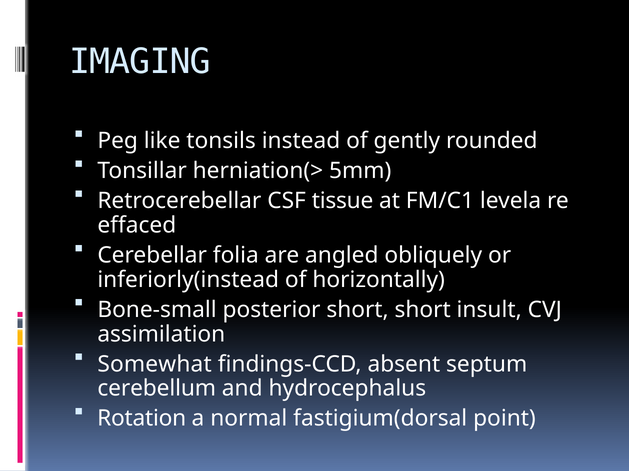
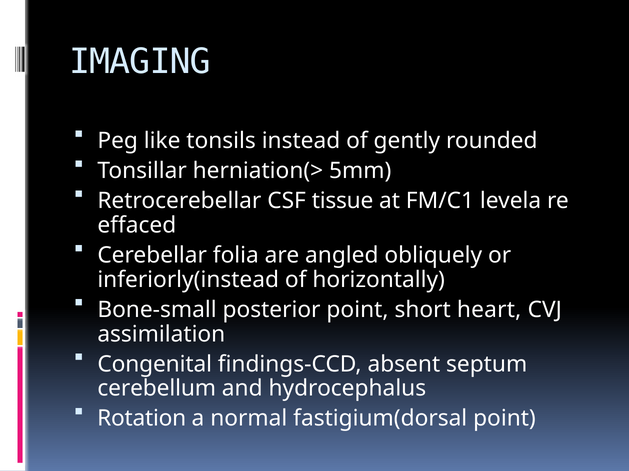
posterior short: short -> point
insult: insult -> heart
Somewhat: Somewhat -> Congenital
